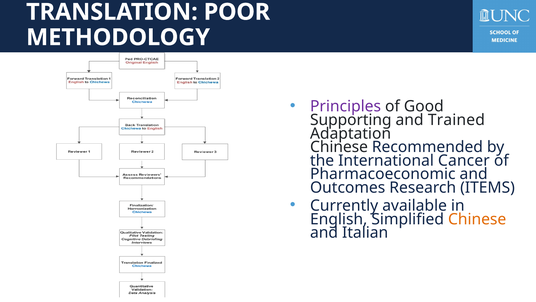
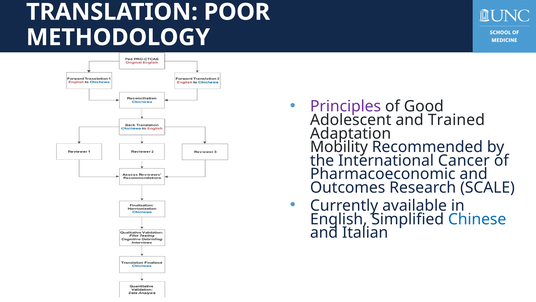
Supporting: Supporting -> Adolescent
Chinese at (339, 147): Chinese -> Mobility
ITEMS: ITEMS -> SCALE
Chinese at (477, 219) colour: orange -> blue
